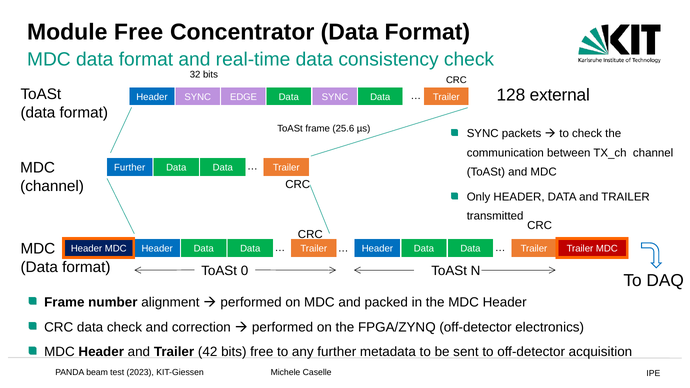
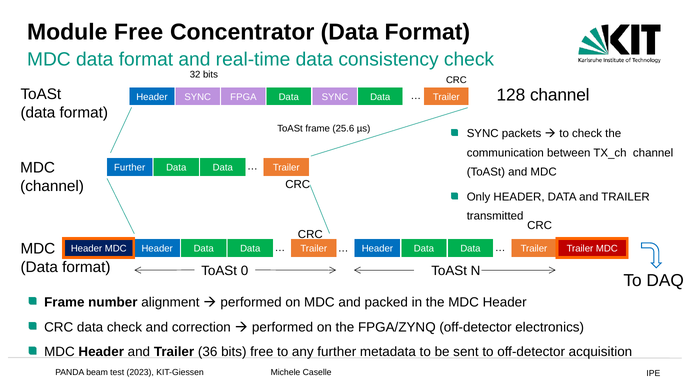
128 external: external -> channel
EDGE: EDGE -> FPGA
42: 42 -> 36
